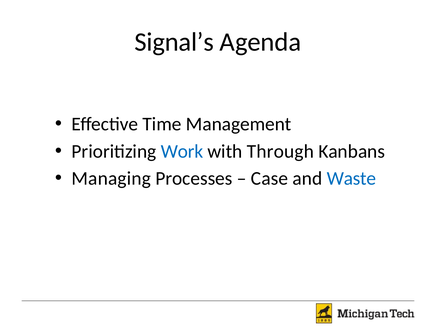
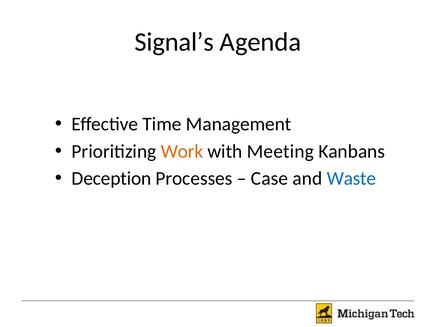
Work colour: blue -> orange
Through: Through -> Meeting
Managing: Managing -> Deception
